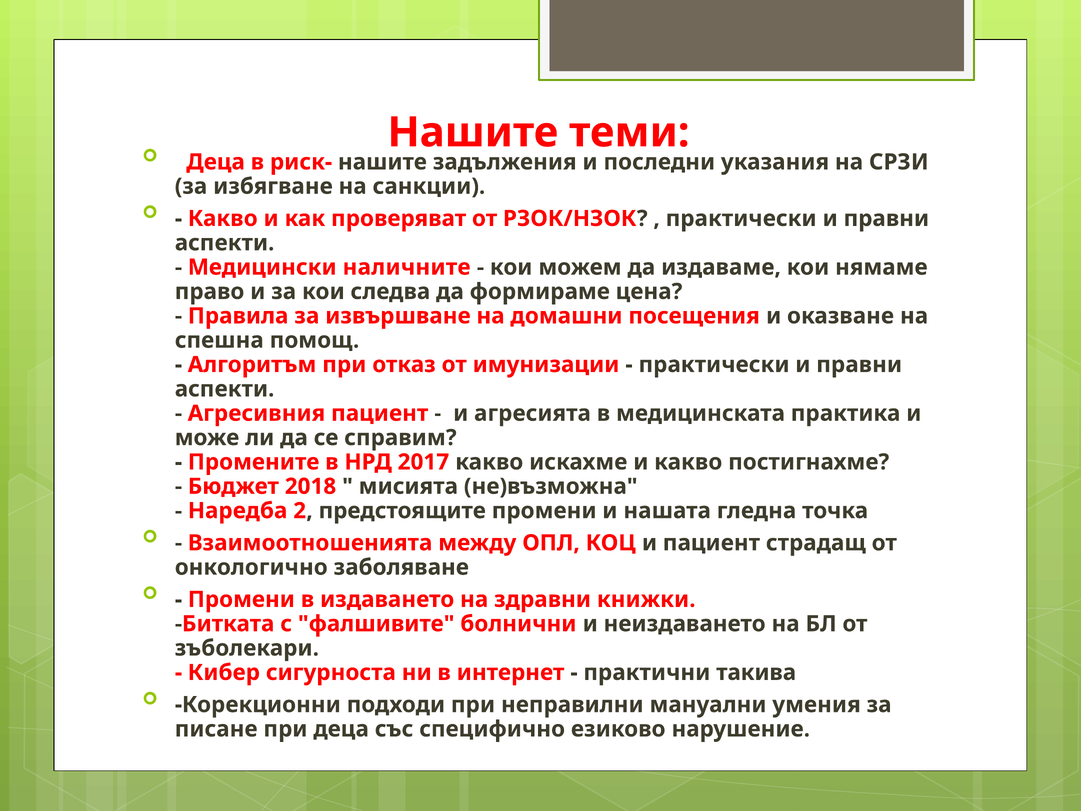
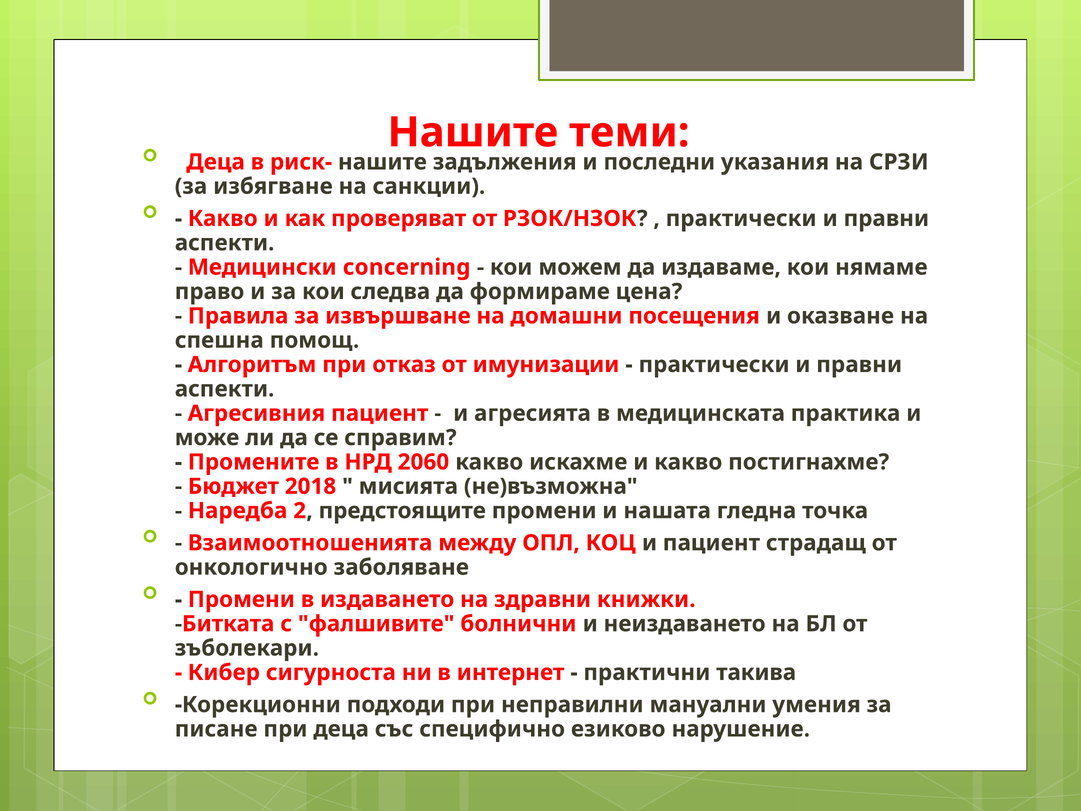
наличните: наличните -> concerning
2017: 2017 -> 2060
